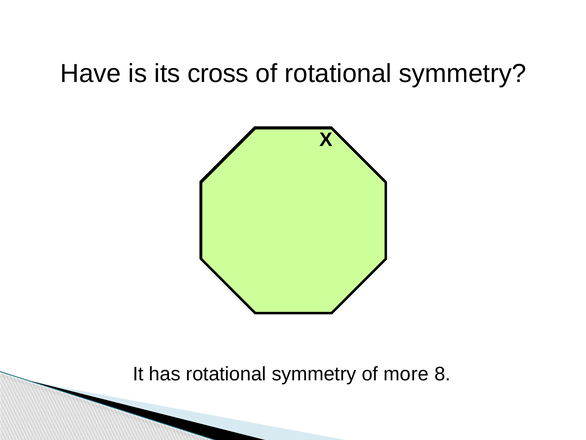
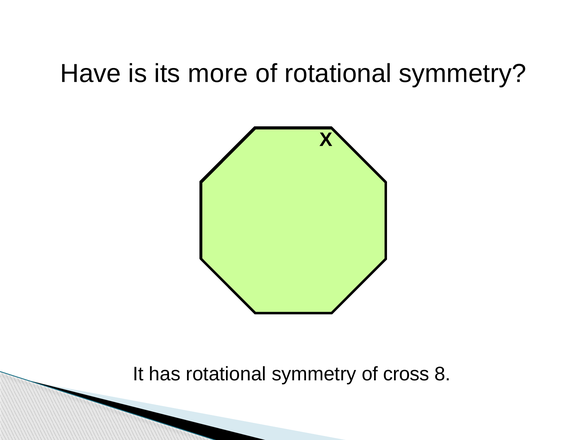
cross: cross -> more
more: more -> cross
